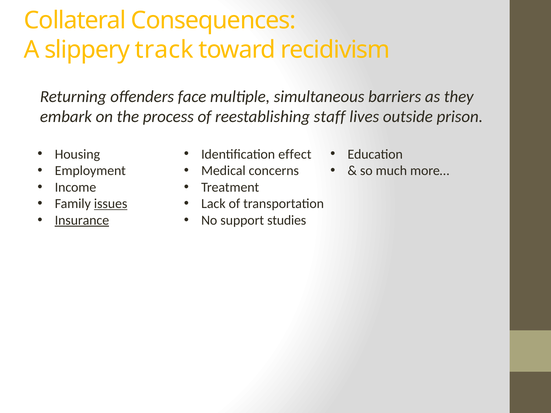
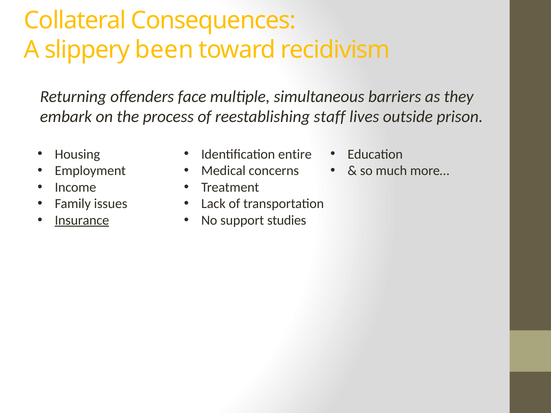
track: track -> been
effect: effect -> entire
issues underline: present -> none
